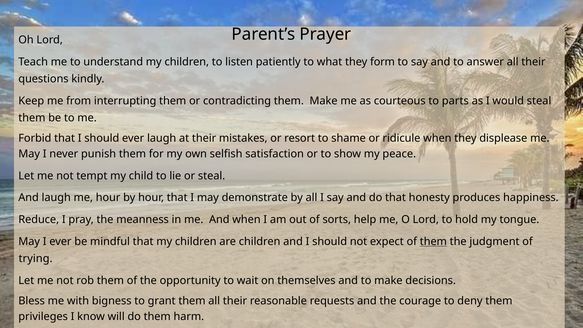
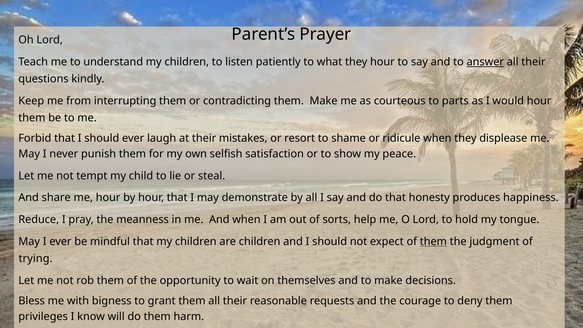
they form: form -> hour
answer underline: none -> present
would steal: steal -> hour
And laugh: laugh -> share
